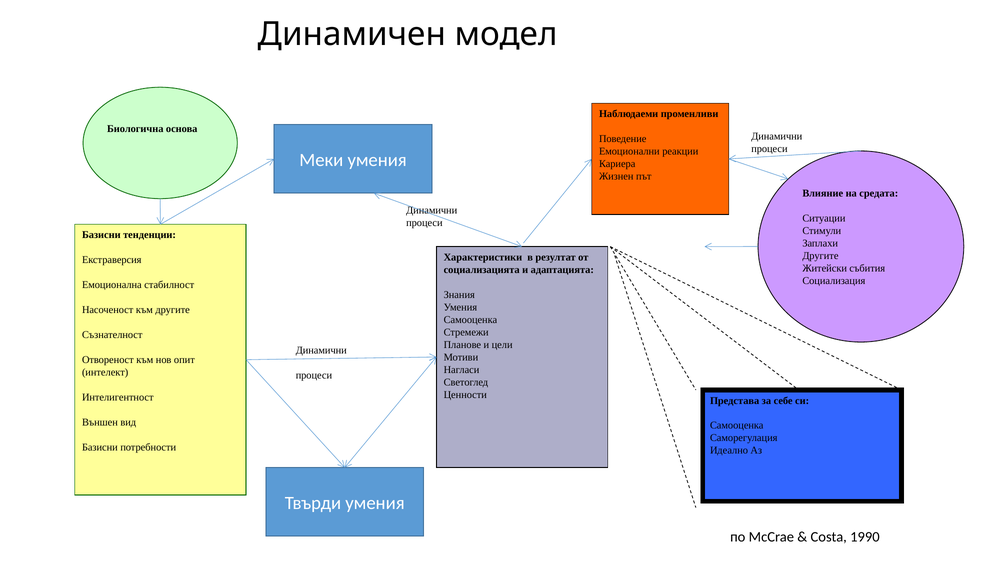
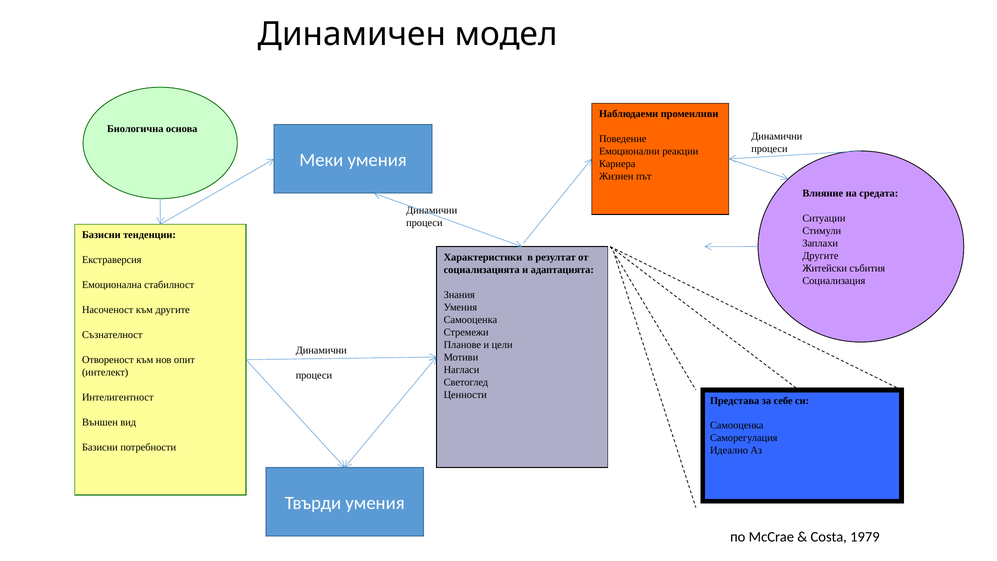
1990: 1990 -> 1979
